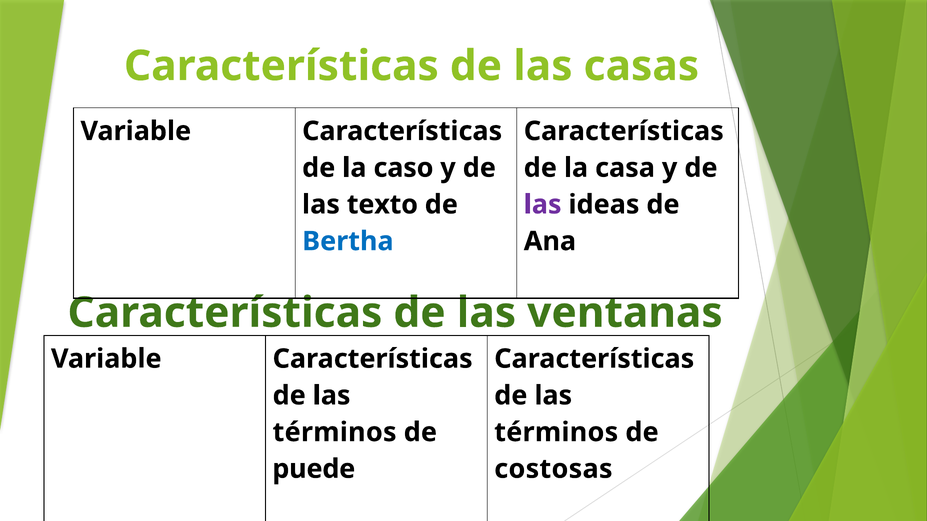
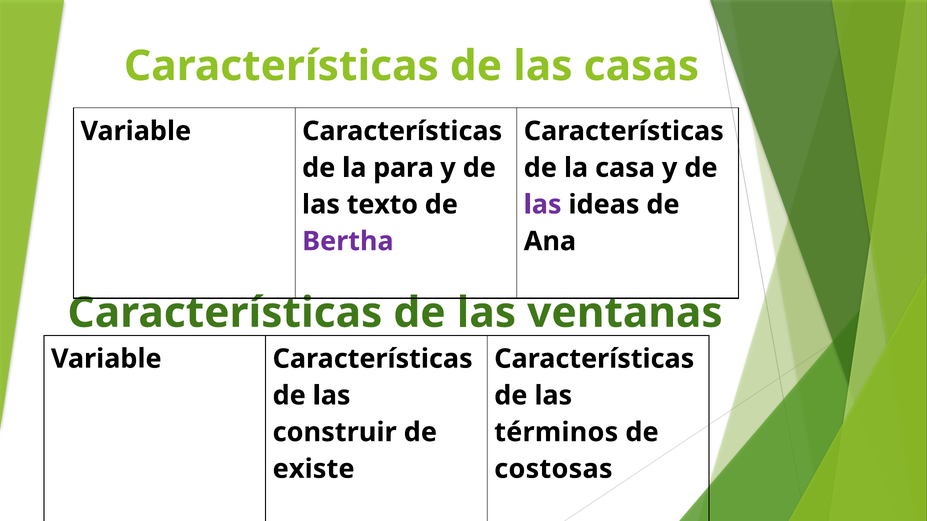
caso: caso -> para
Bertha colour: blue -> purple
términos at (335, 433): términos -> construir
puede: puede -> existe
